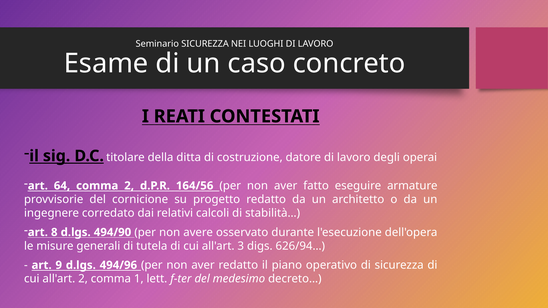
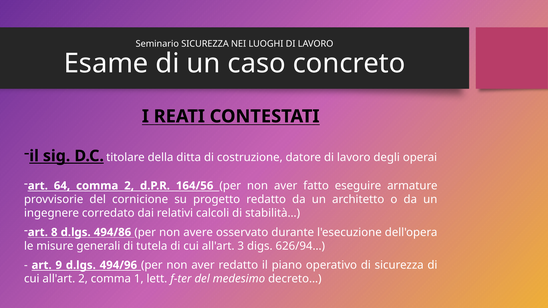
494/90: 494/90 -> 494/86
